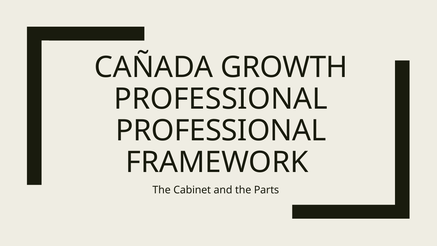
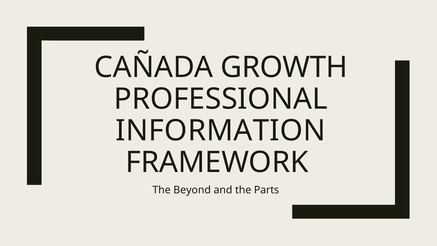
PROFESSIONAL at (221, 131): PROFESSIONAL -> INFORMATION
Cabinet: Cabinet -> Beyond
